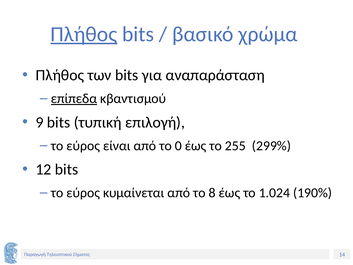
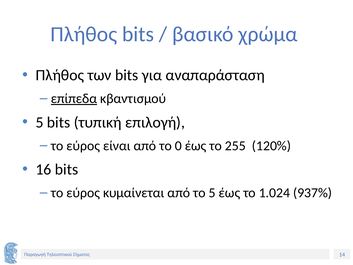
Πλήθος at (84, 34) underline: present -> none
9 at (39, 122): 9 -> 5
299%: 299% -> 120%
12: 12 -> 16
το 8: 8 -> 5
190%: 190% -> 937%
